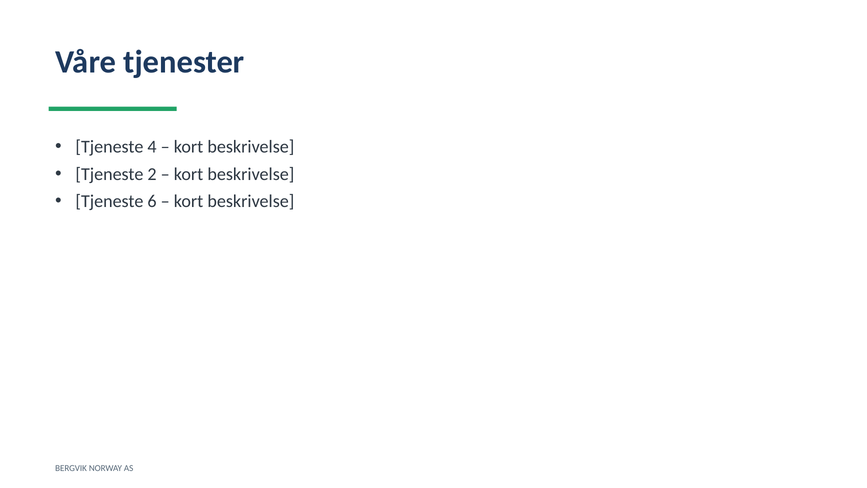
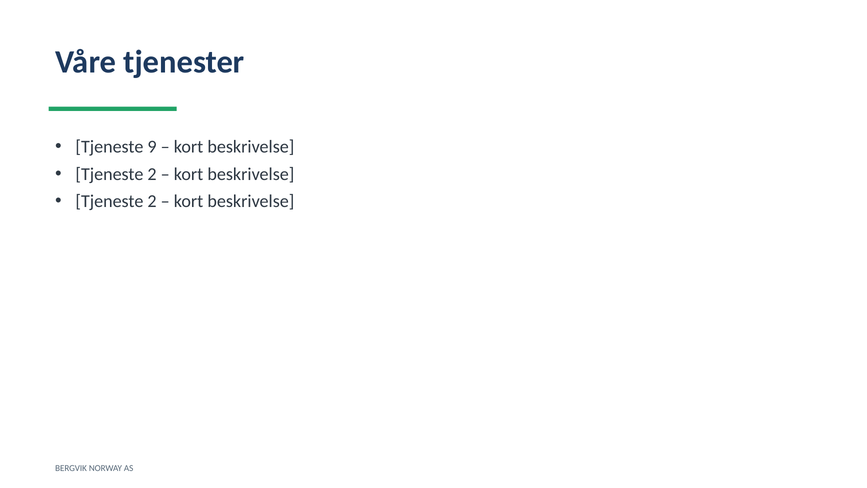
4: 4 -> 9
6 at (152, 201): 6 -> 2
